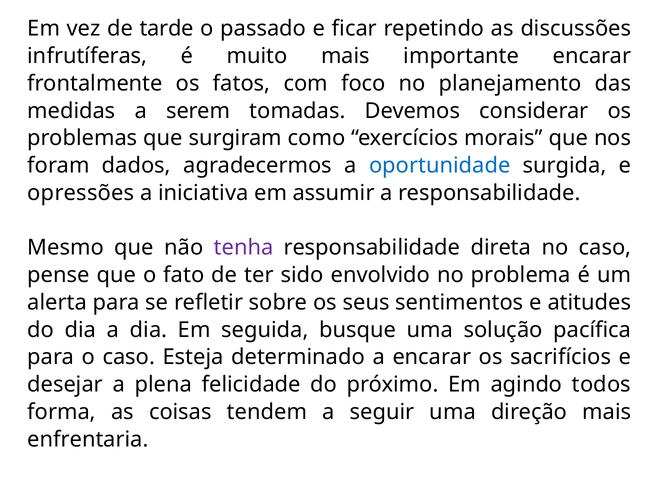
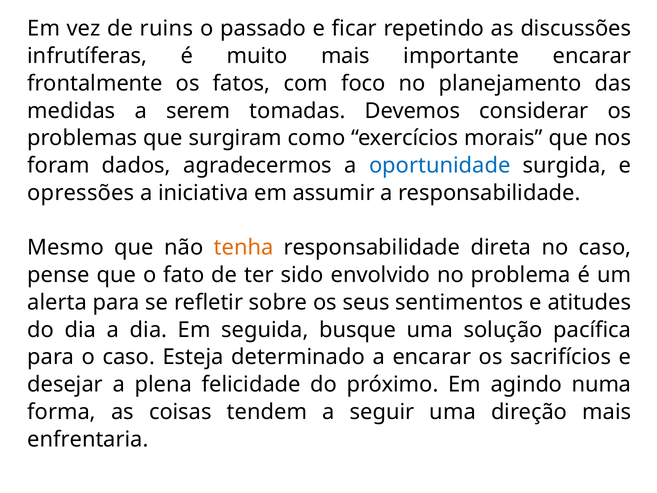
tarde: tarde -> ruins
tenha colour: purple -> orange
todos: todos -> numa
